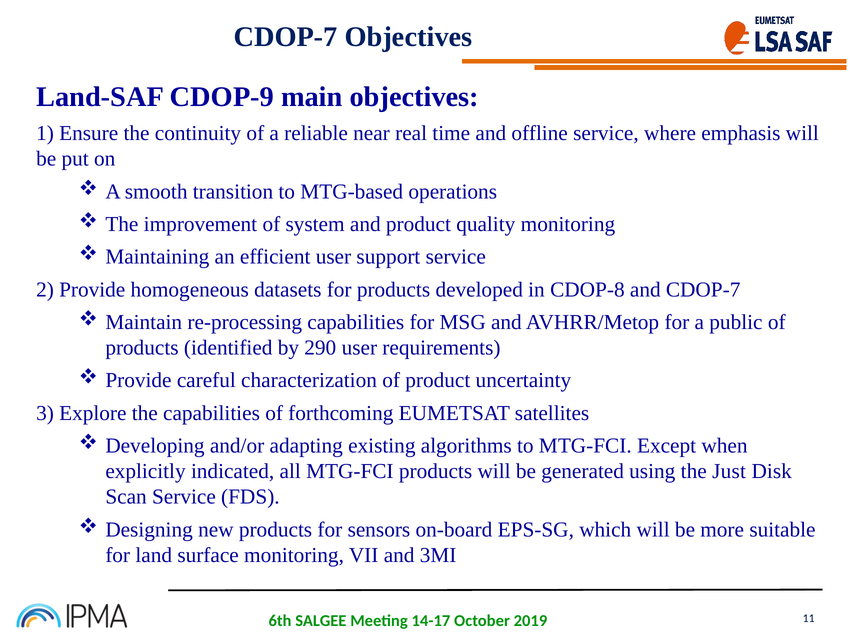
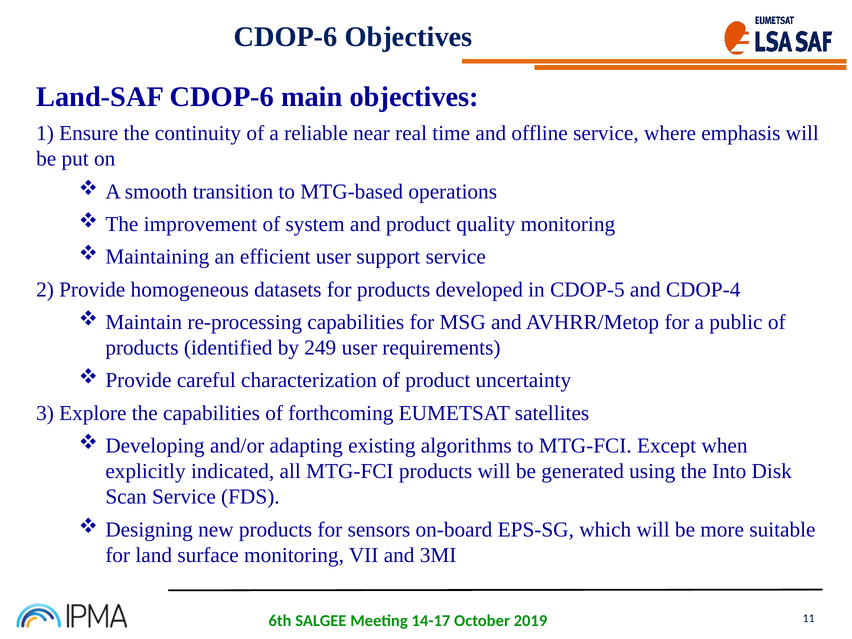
CDOP-7 at (286, 37): CDOP-7 -> CDOP-6
Land-SAF CDOP-9: CDOP-9 -> CDOP-6
CDOP-8: CDOP-8 -> CDOP-5
and CDOP-7: CDOP-7 -> CDOP-4
290: 290 -> 249
Just: Just -> Into
